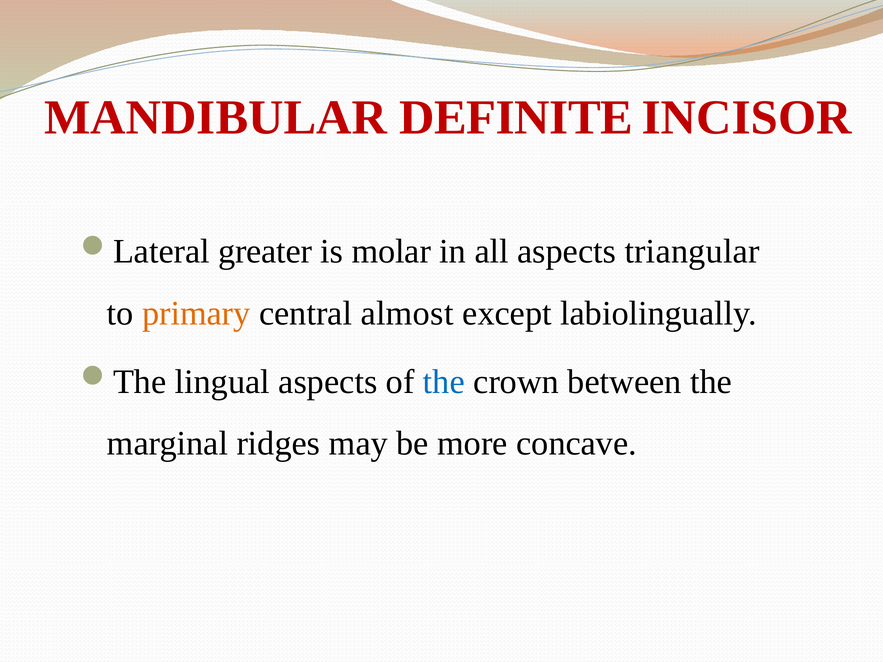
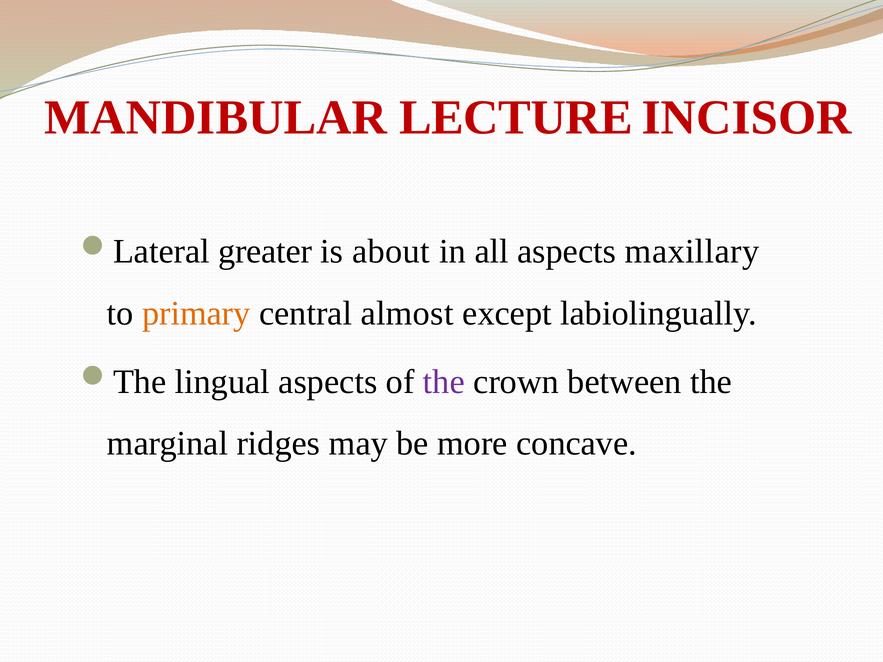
DEFINITE: DEFINITE -> LECTURE
molar: molar -> about
triangular: triangular -> maxillary
the at (444, 382) colour: blue -> purple
